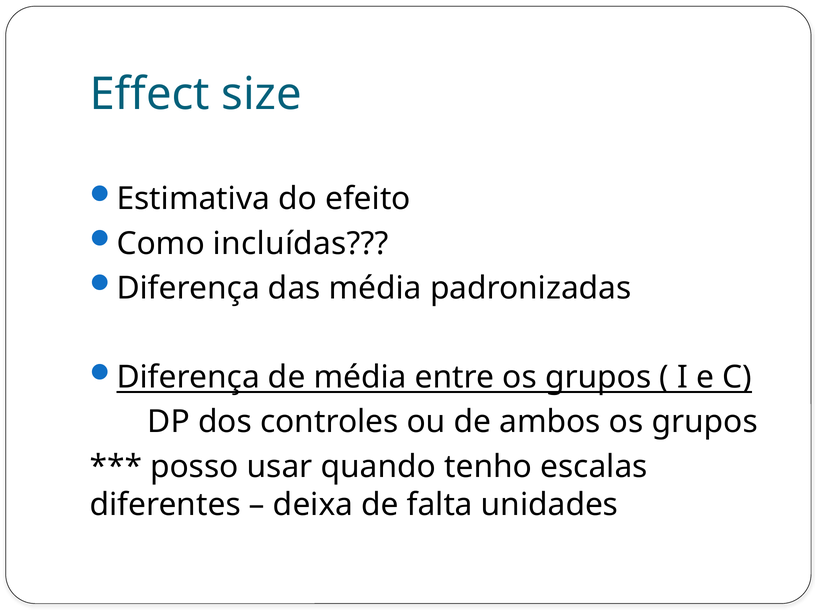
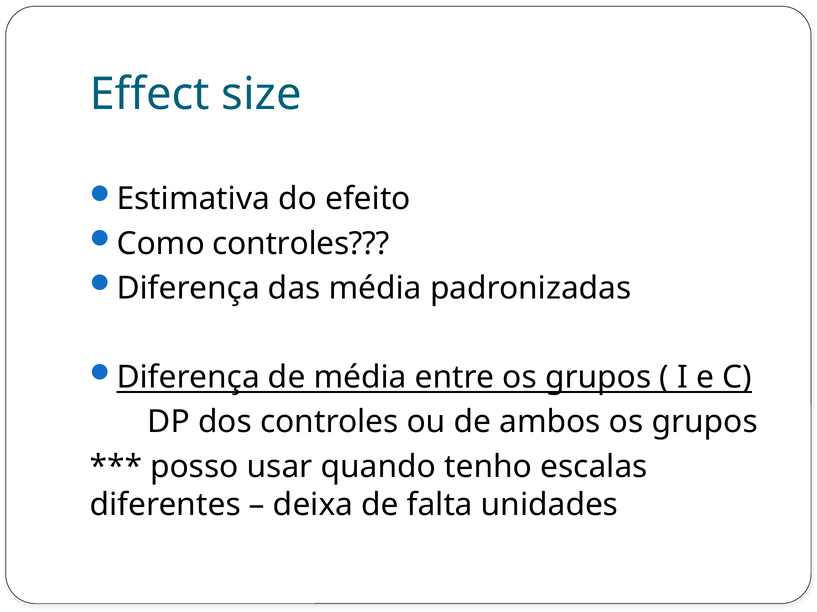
Como incluídas: incluídas -> controles
